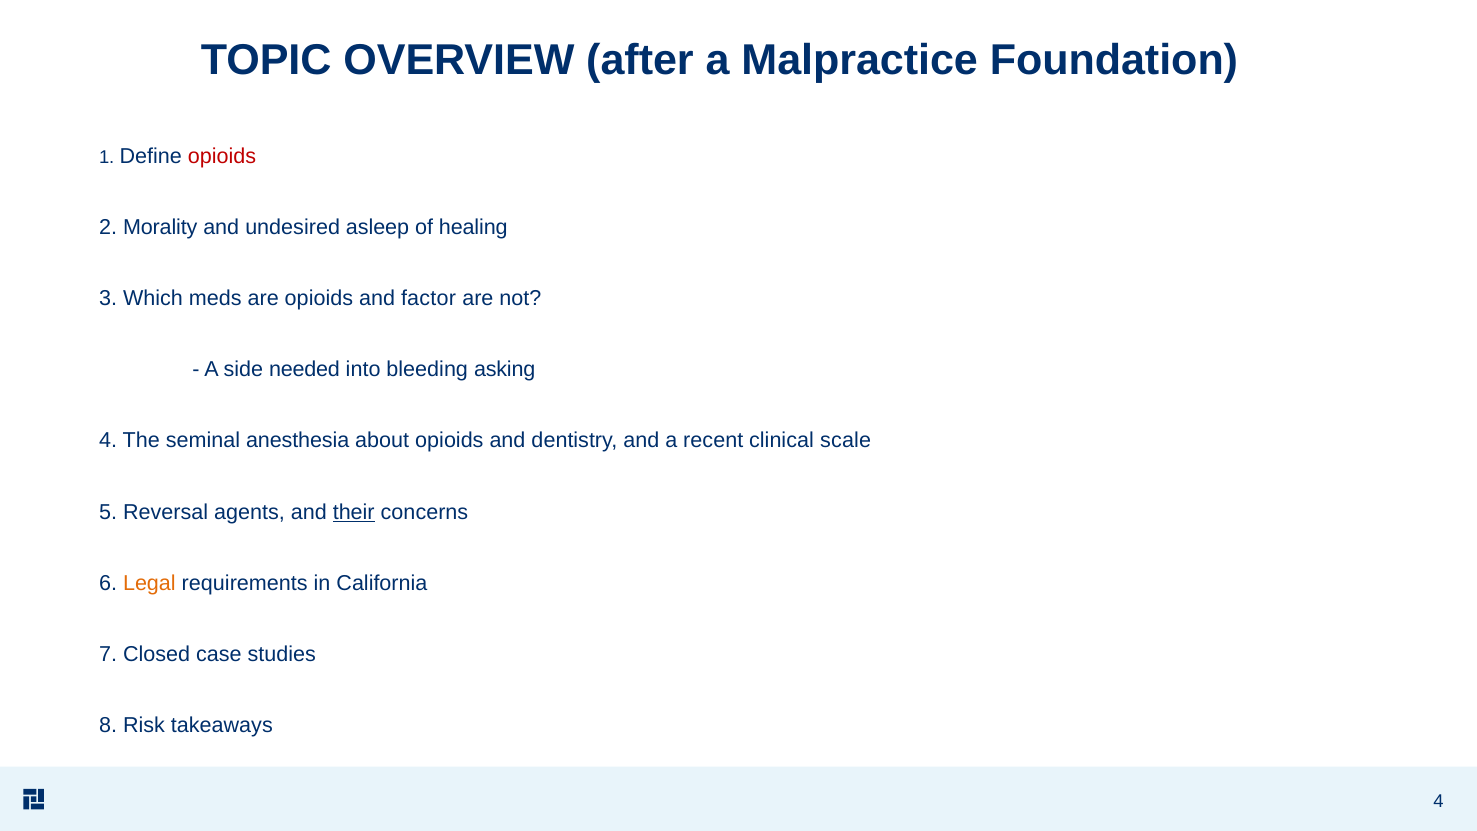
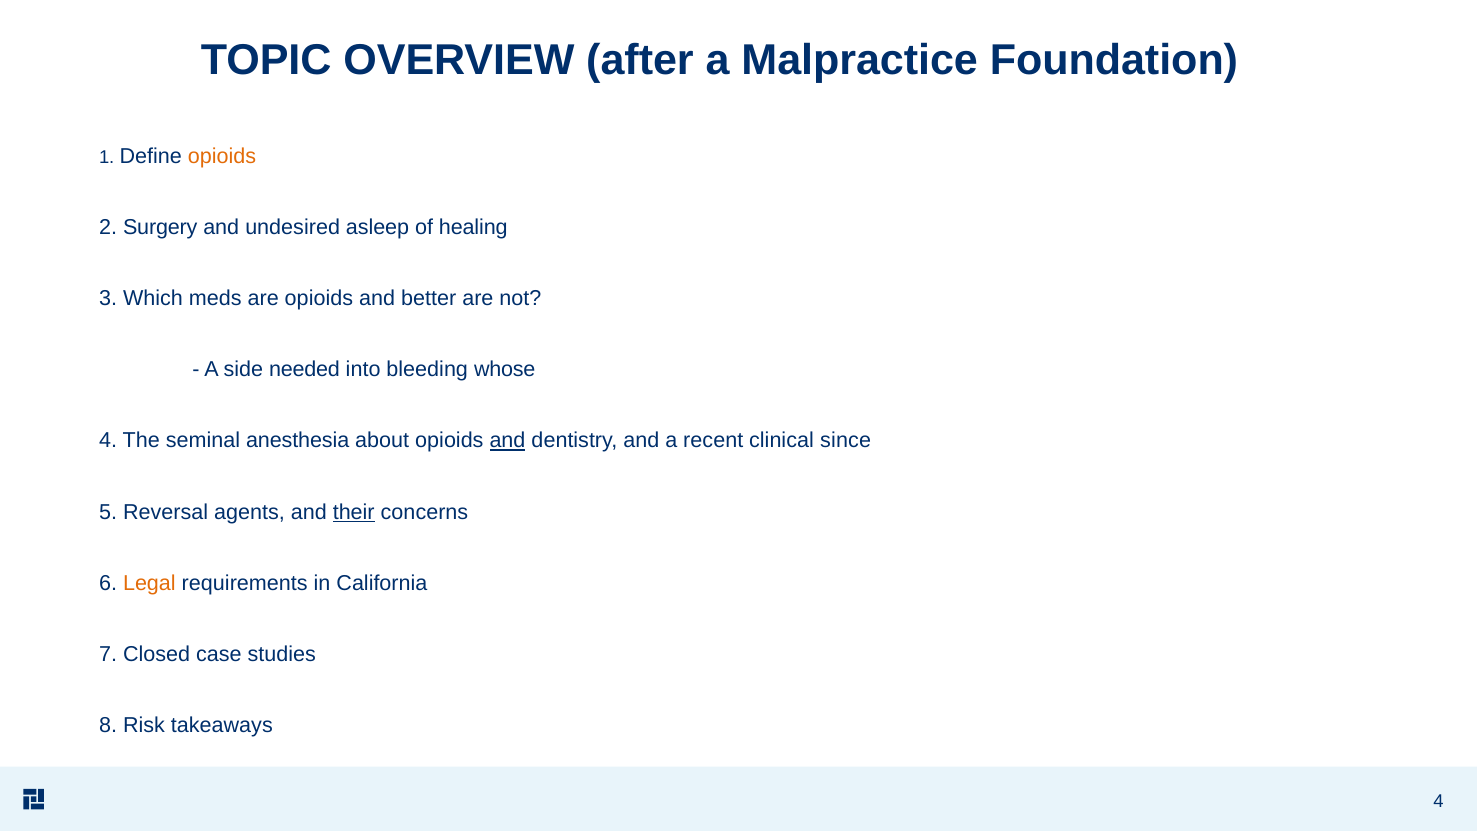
opioids at (222, 156) colour: red -> orange
Morality: Morality -> Surgery
factor: factor -> better
asking: asking -> whose
and at (507, 441) underline: none -> present
scale: scale -> since
